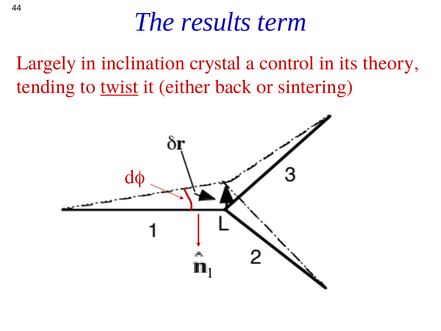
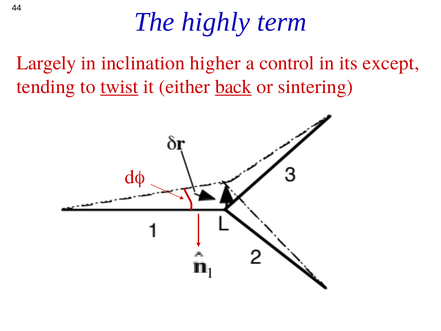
results: results -> highly
crystal: crystal -> higher
theory: theory -> except
back underline: none -> present
